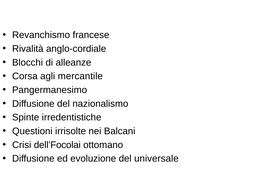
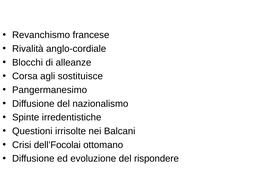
mercantile: mercantile -> sostituisce
universale: universale -> rispondere
